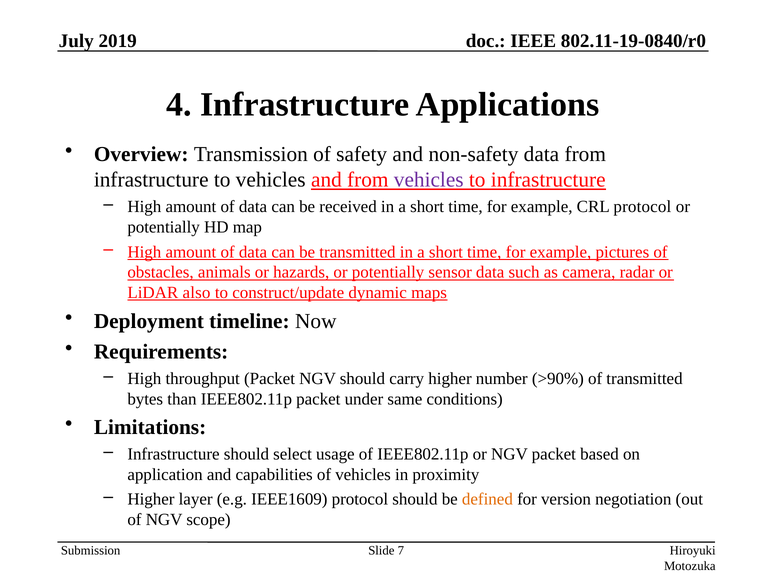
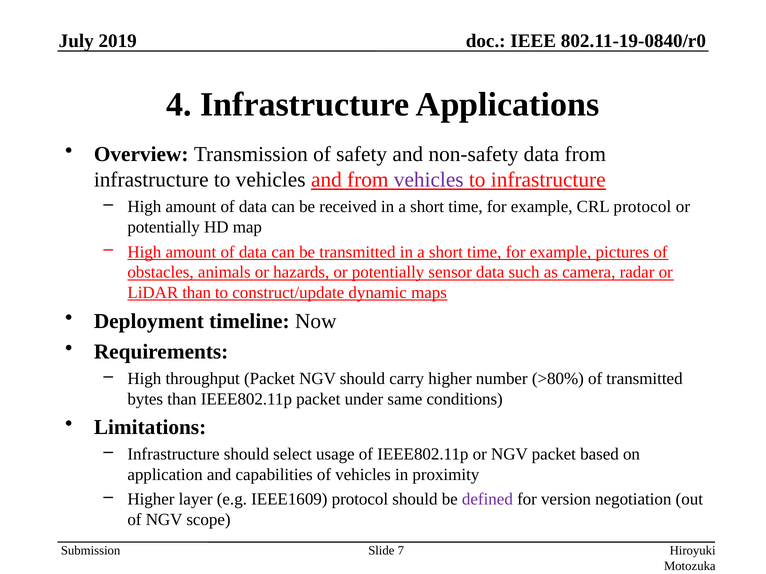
LiDAR also: also -> than
>90%: >90% -> >80%
defined colour: orange -> purple
